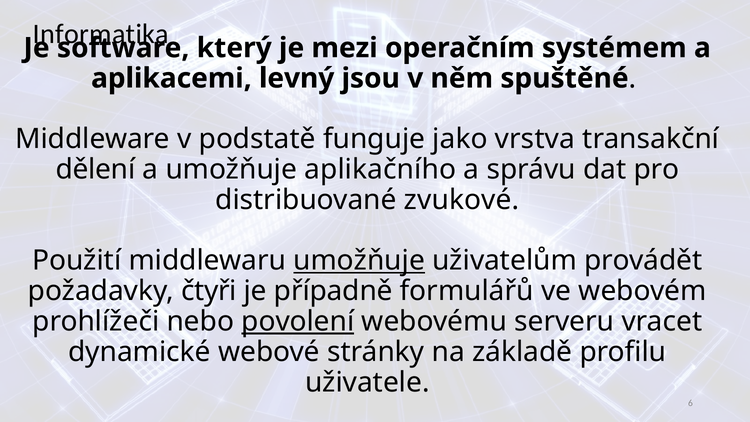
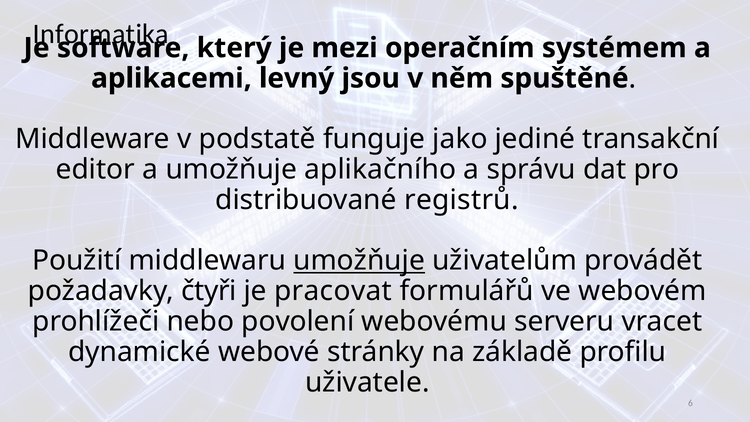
vrstva: vrstva -> jediné
dělení: dělení -> editor
zvukové: zvukové -> registrů
případně: případně -> pracovat
povolení underline: present -> none
